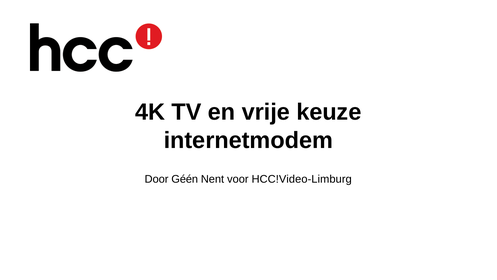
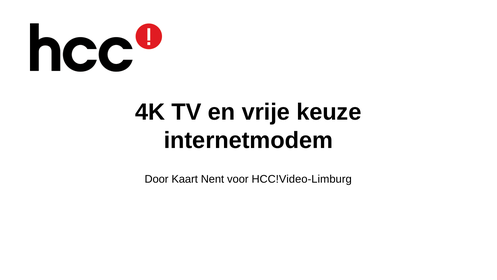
Géén: Géén -> Kaart
